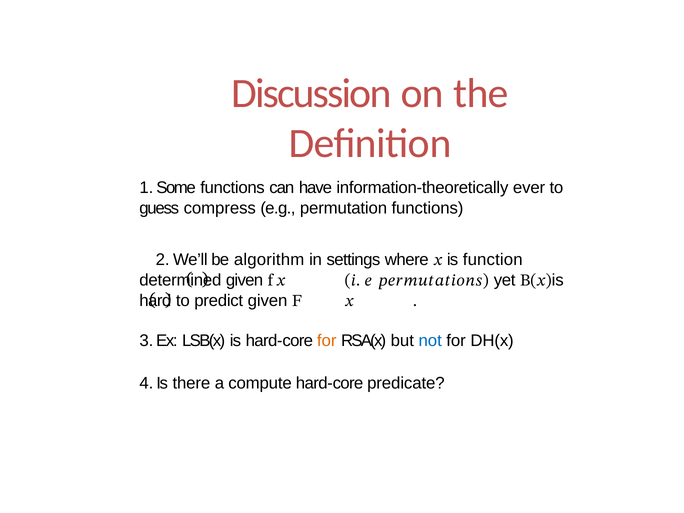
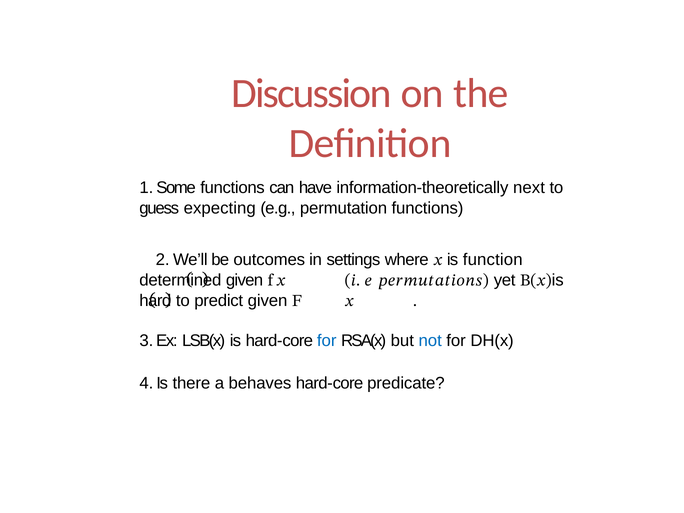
ever: ever -> next
compress: compress -> expecting
algorithm: algorithm -> outcomes
for at (327, 341) colour: orange -> blue
compute: compute -> behaves
